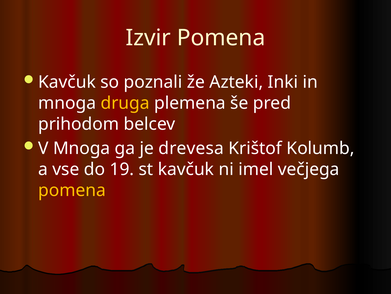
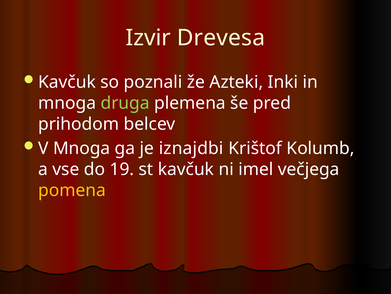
Izvir Pomena: Pomena -> Drevesa
druga colour: yellow -> light green
drevesa: drevesa -> iznajdbi
